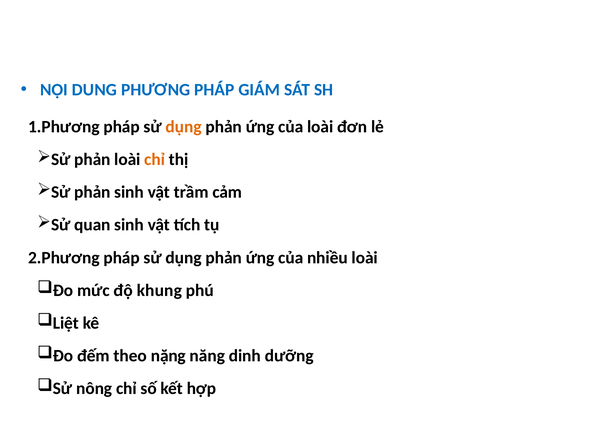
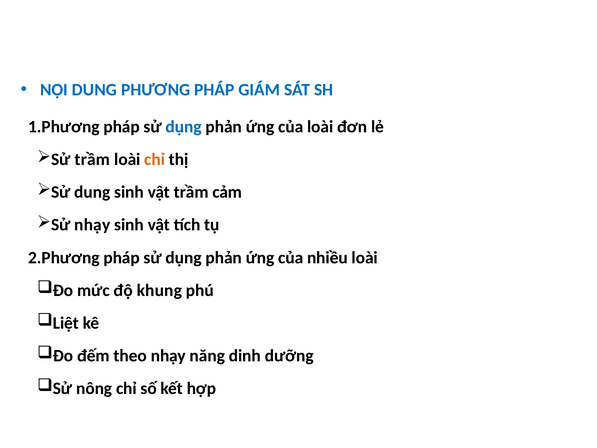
dụng at (184, 127) colour: orange -> blue
phản at (92, 159): phản -> trầm
phản at (92, 192): phản -> dung
Sử quan: quan -> nhạy
theo nặng: nặng -> nhạy
